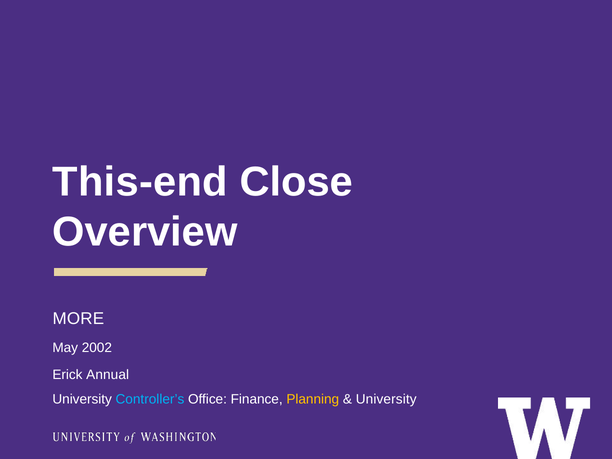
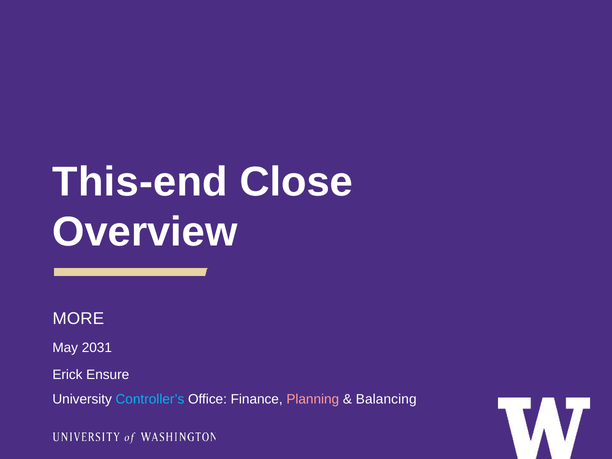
2002: 2002 -> 2031
Annual: Annual -> Ensure
Planning colour: yellow -> pink
University at (386, 399): University -> Balancing
